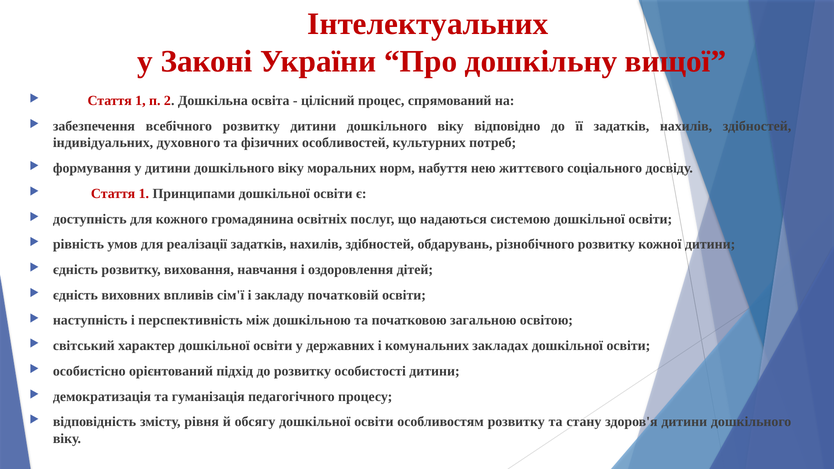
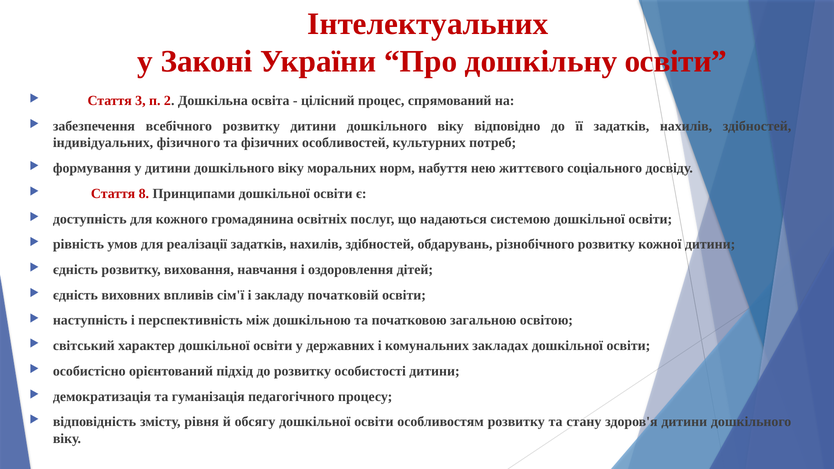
дошкільну вищої: вищої -> освіти
1 at (140, 101): 1 -> 3
духовного: духовного -> фізичного
1 at (144, 194): 1 -> 8
